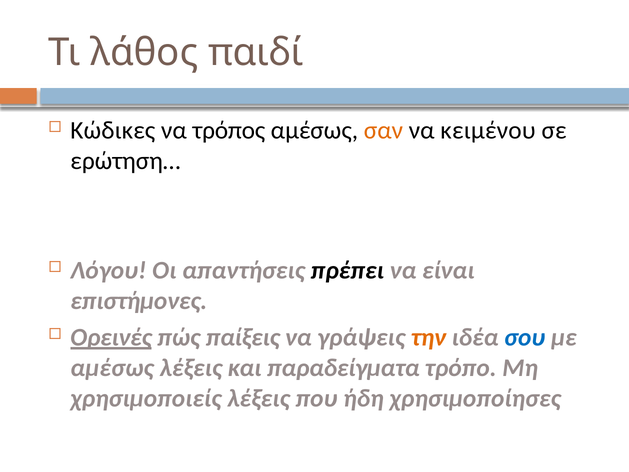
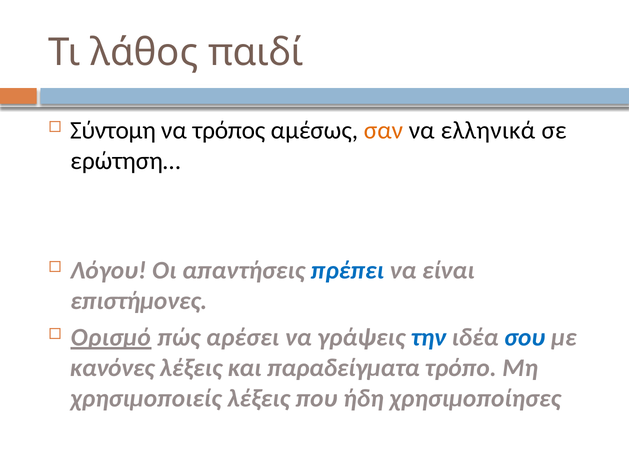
Κώδικες: Κώδικες -> Σύντομη
κειμένου: κειμένου -> ελληνικά
πρέπει colour: black -> blue
Ορεινές: Ορεινές -> Ορισμό
παίξεις: παίξεις -> αρέσει
την colour: orange -> blue
αμέσως at (112, 368): αμέσως -> κανόνες
